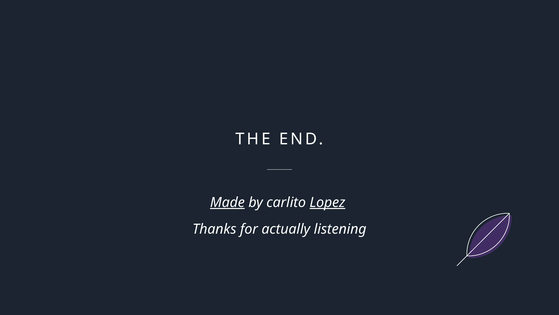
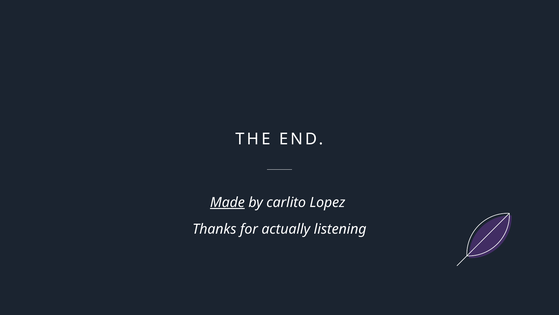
Lopez underline: present -> none
